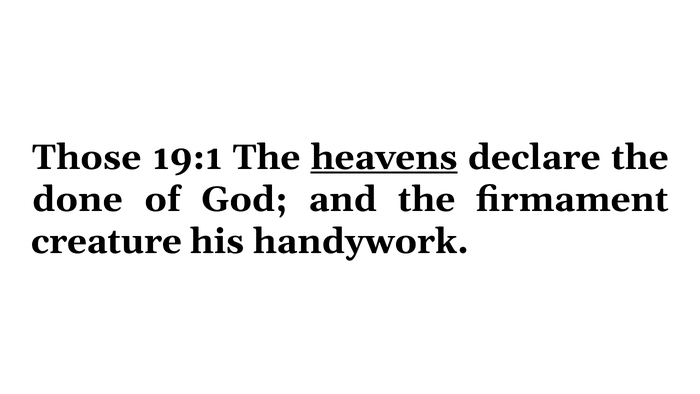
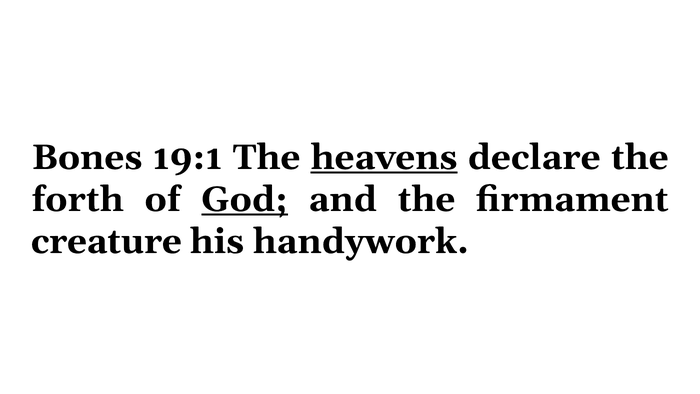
Those: Those -> Bones
done: done -> forth
God underline: none -> present
